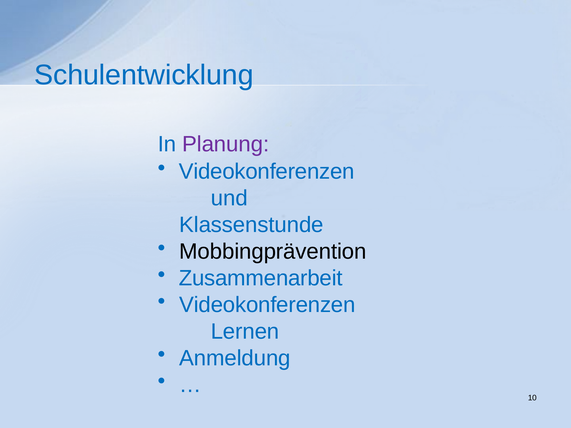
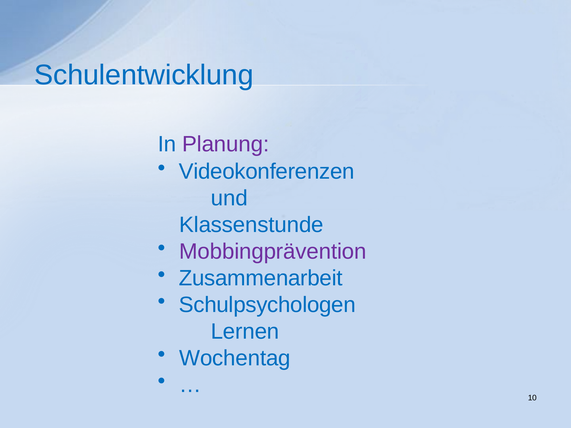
Mobbingprävention colour: black -> purple
Videokonferenzen at (267, 305): Videokonferenzen -> Schulpsychologen
Anmeldung: Anmeldung -> Wochentag
